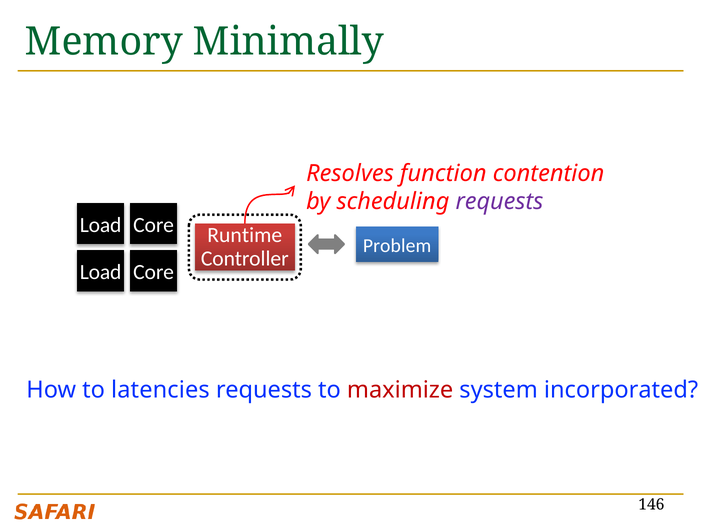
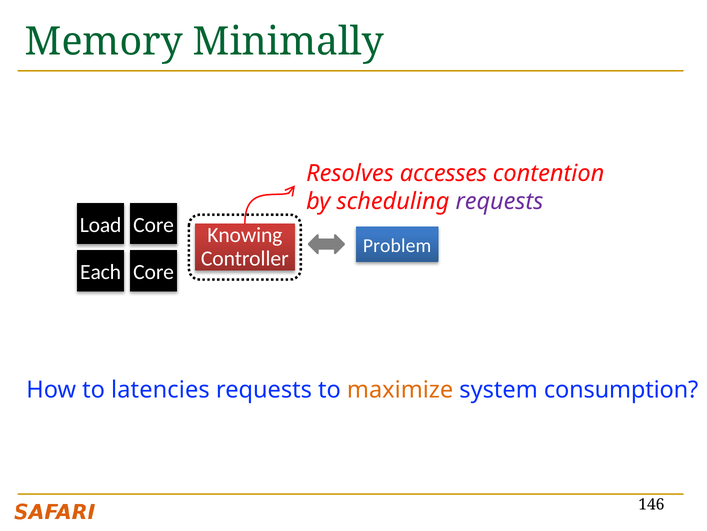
function: function -> accesses
Runtime: Runtime -> Knowing
Load at (101, 272): Load -> Each
maximize colour: red -> orange
incorporated: incorporated -> consumption
